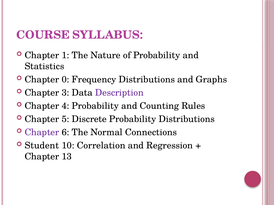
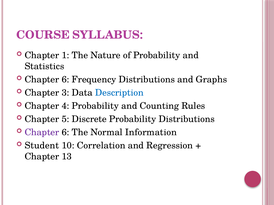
0 at (65, 80): 0 -> 6
Description colour: purple -> blue
Connections: Connections -> Information
